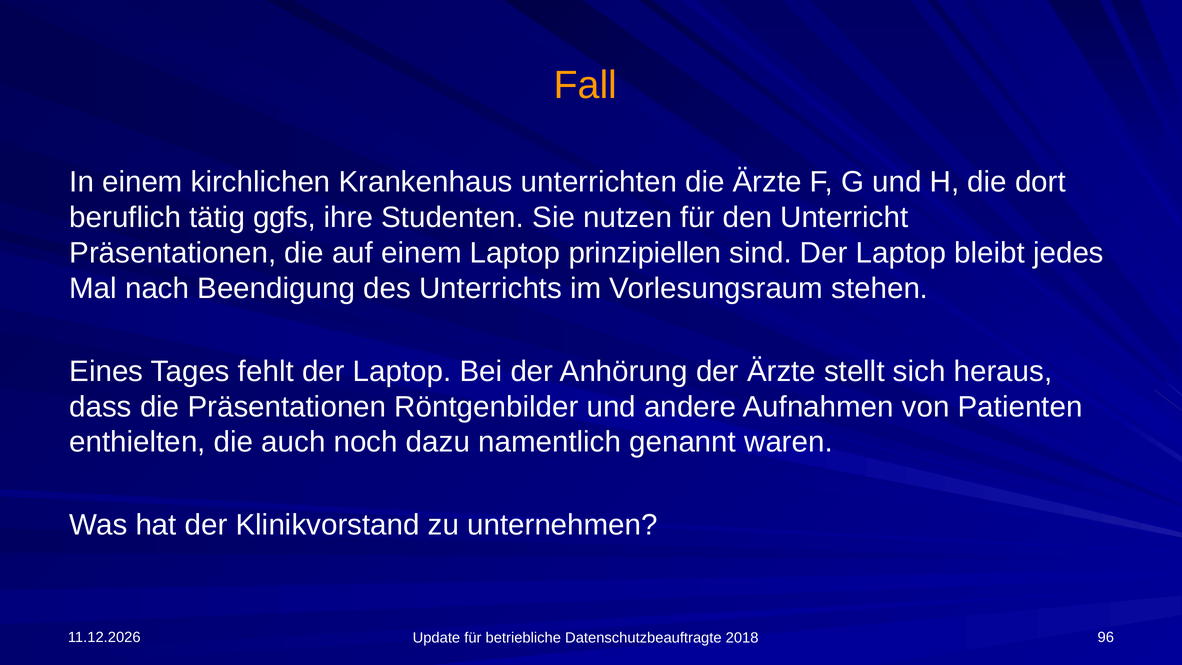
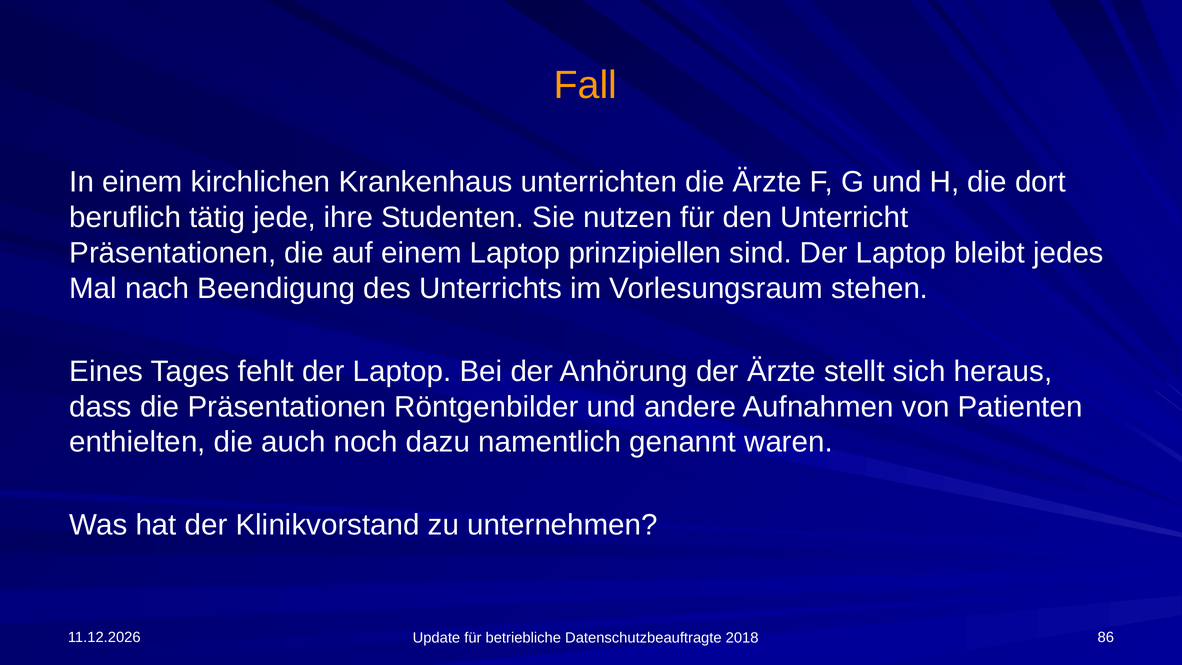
ggfs: ggfs -> jede
96: 96 -> 86
